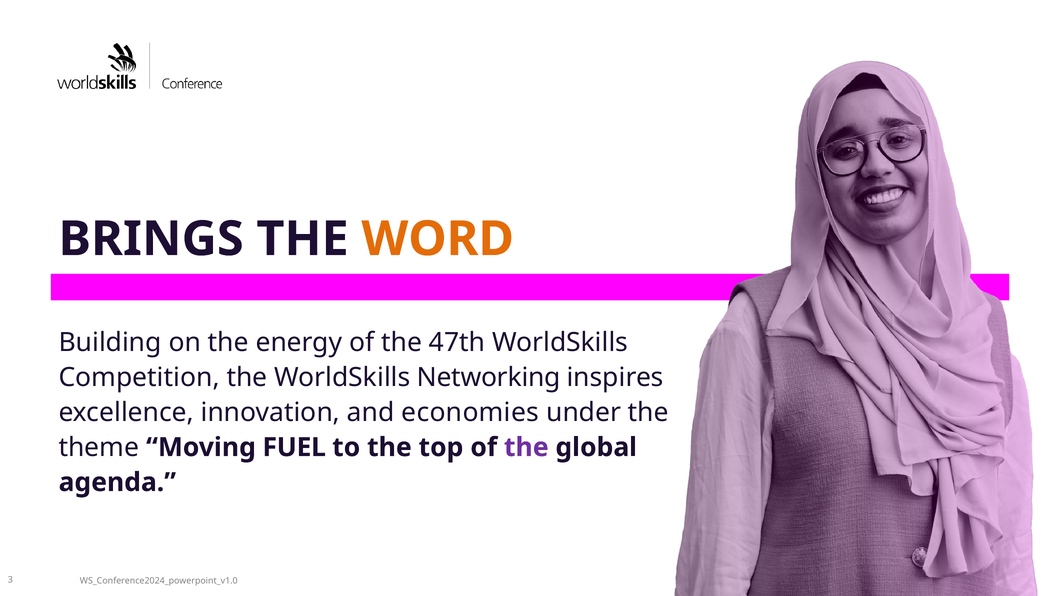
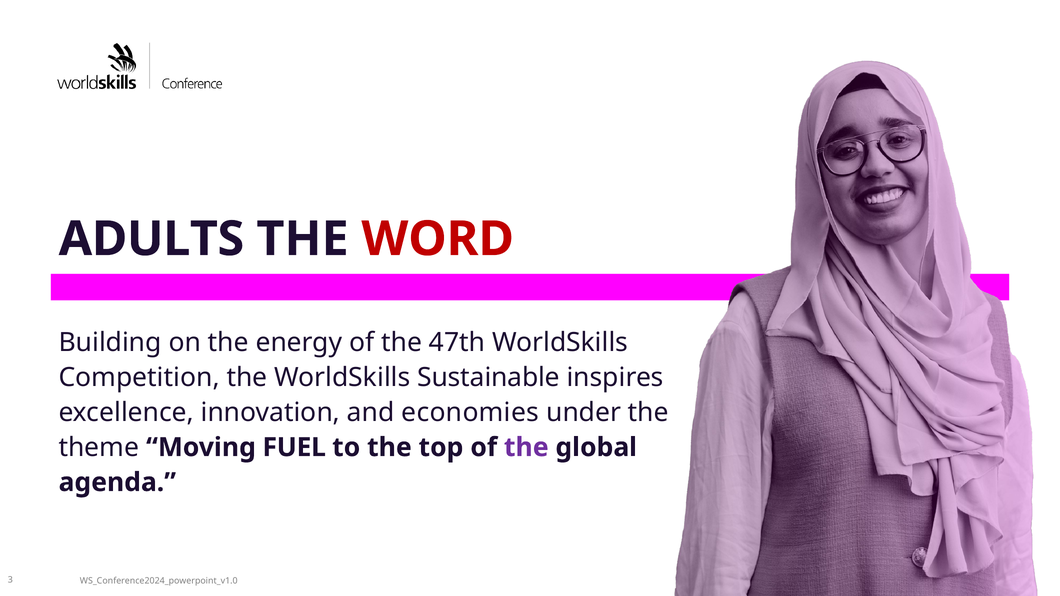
BRINGS: BRINGS -> ADULTS
WORD colour: orange -> red
Networking: Networking -> Sustainable
